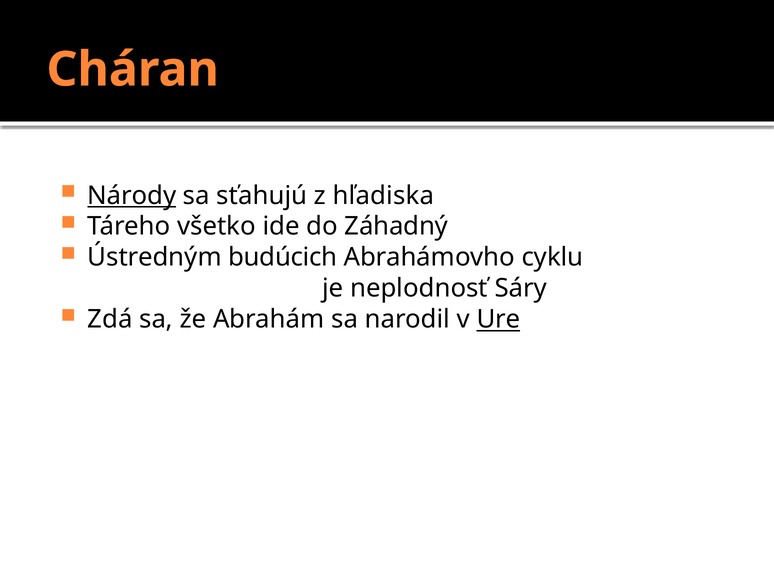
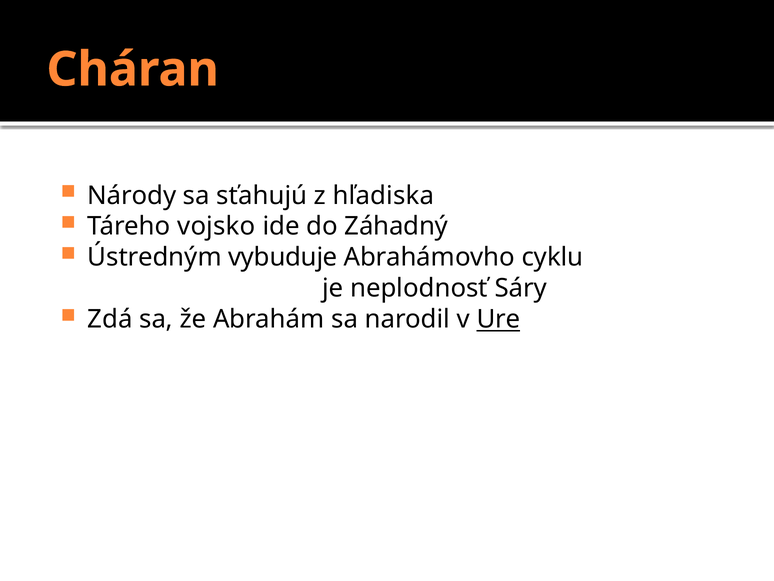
Národy underline: present -> none
všetko: všetko -> vojsko
budúcich: budúcich -> vybuduje
